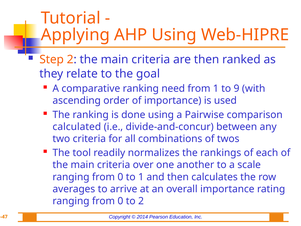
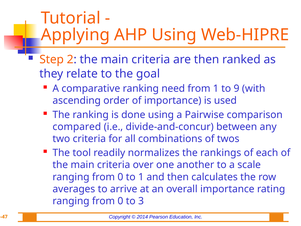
calculated: calculated -> compared
to 2: 2 -> 3
